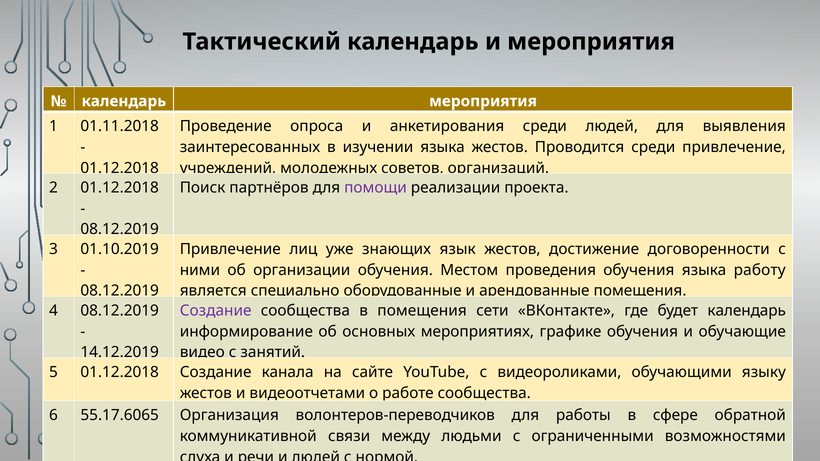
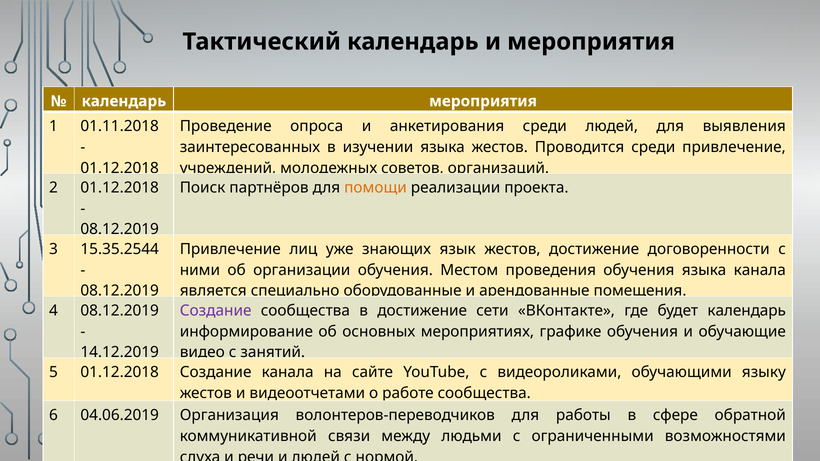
помощи colour: purple -> orange
01.10.2019: 01.10.2019 -> 15.35.2544
языка работу: работу -> канала
в помещения: помещения -> достижение
55.17.6065: 55.17.6065 -> 04.06.2019
